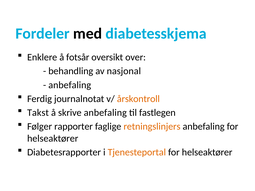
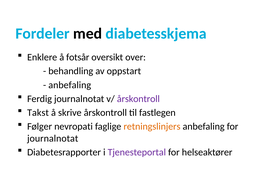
nasjonal: nasjonal -> oppstart
årskontroll at (138, 99) colour: orange -> purple
skrive anbefaling: anbefaling -> årskontroll
rapporter: rapporter -> nevropati
helseaktører at (53, 139): helseaktører -> journalnotat
Tjenesteportal colour: orange -> purple
